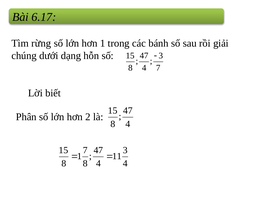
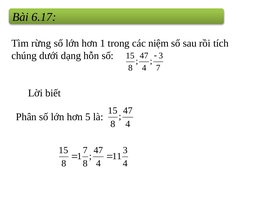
bánh: bánh -> niệm
giải: giải -> tích
2: 2 -> 5
